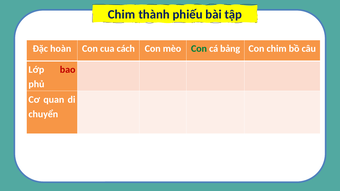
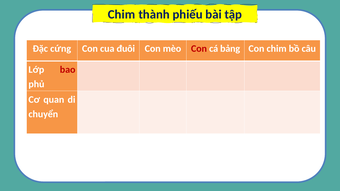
hoàn: hoàn -> cứng
cách: cách -> đuôi
Con at (199, 49) colour: green -> red
